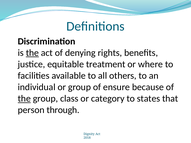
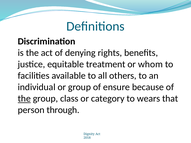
the at (32, 53) underline: present -> none
where: where -> whom
states: states -> wears
